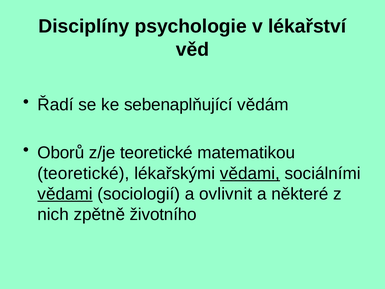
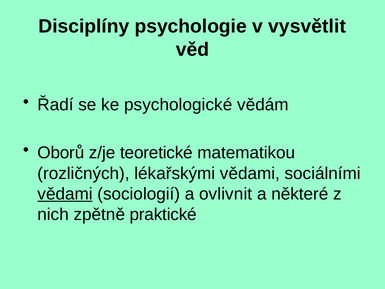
lékařství: lékařství -> vysvětlit
sebenaplňující: sebenaplňující -> psychologické
teoretické at (83, 173): teoretické -> rozličných
vědami at (250, 173) underline: present -> none
životního: životního -> praktické
